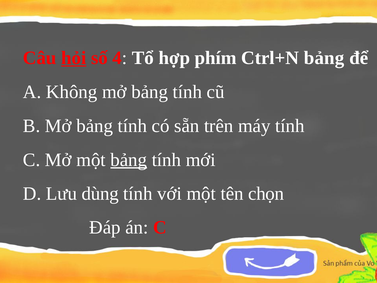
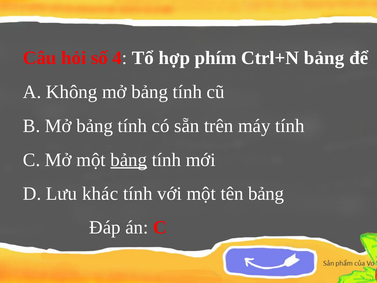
hỏi underline: present -> none
dùng: dùng -> khác
tên chọn: chọn -> bảng
